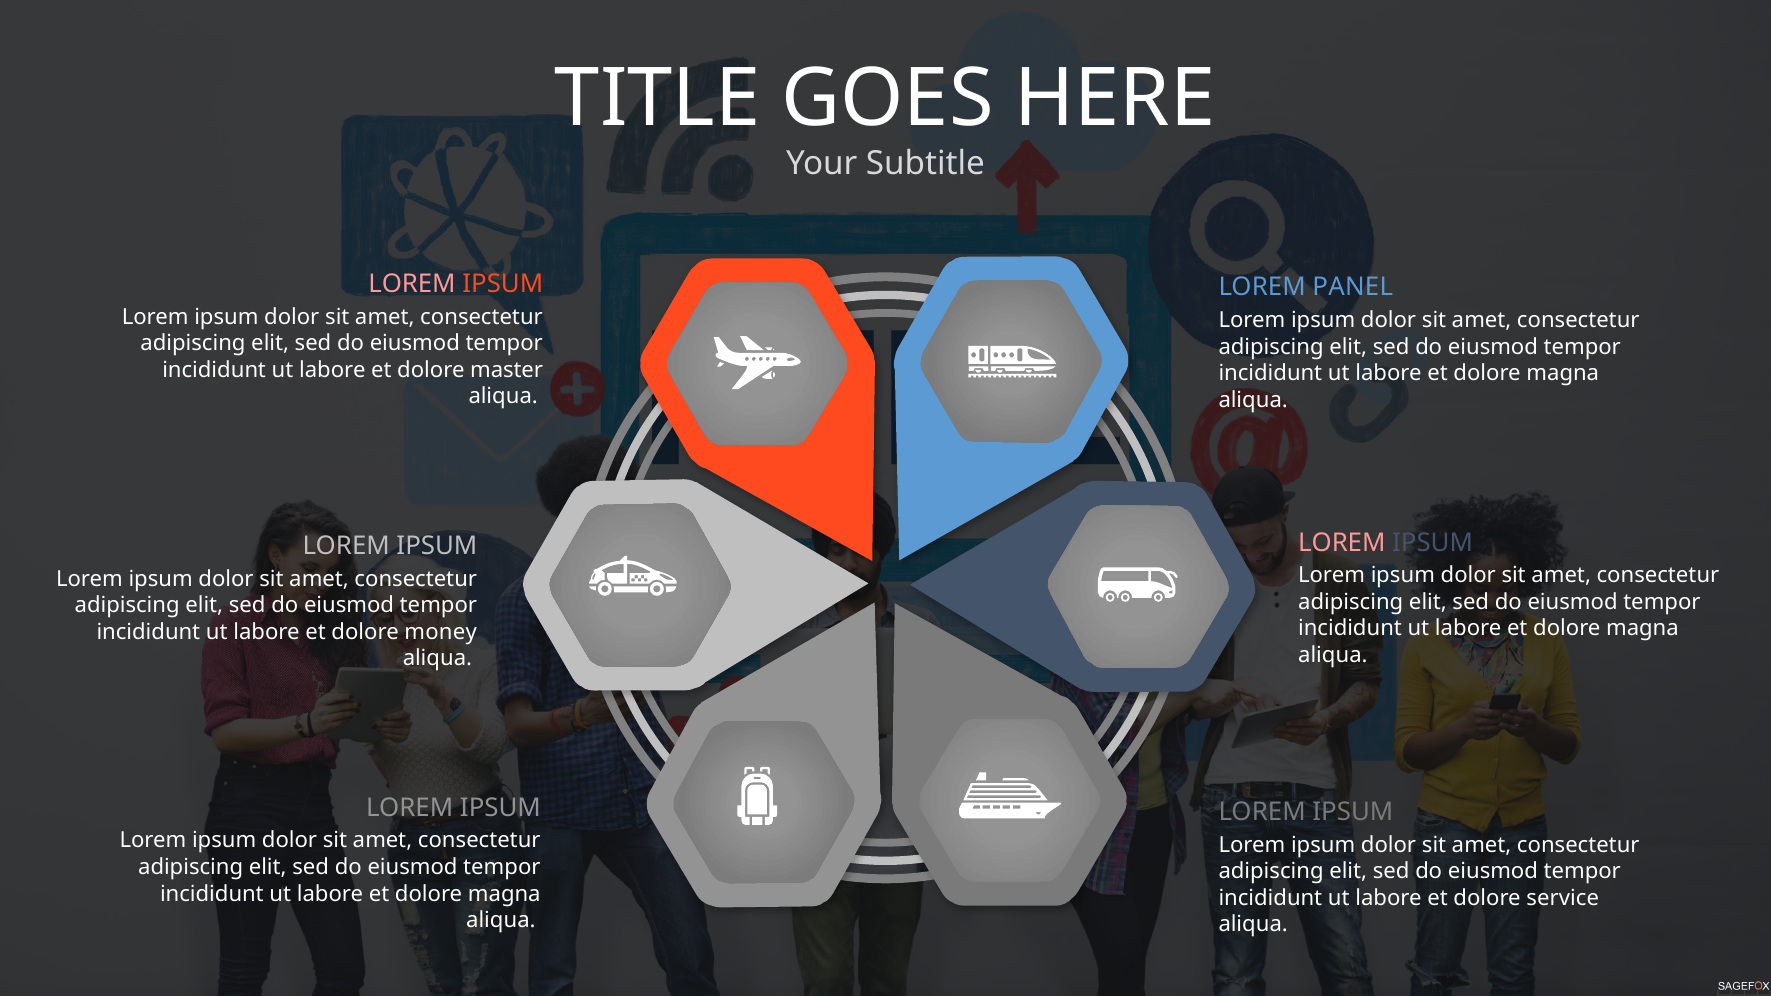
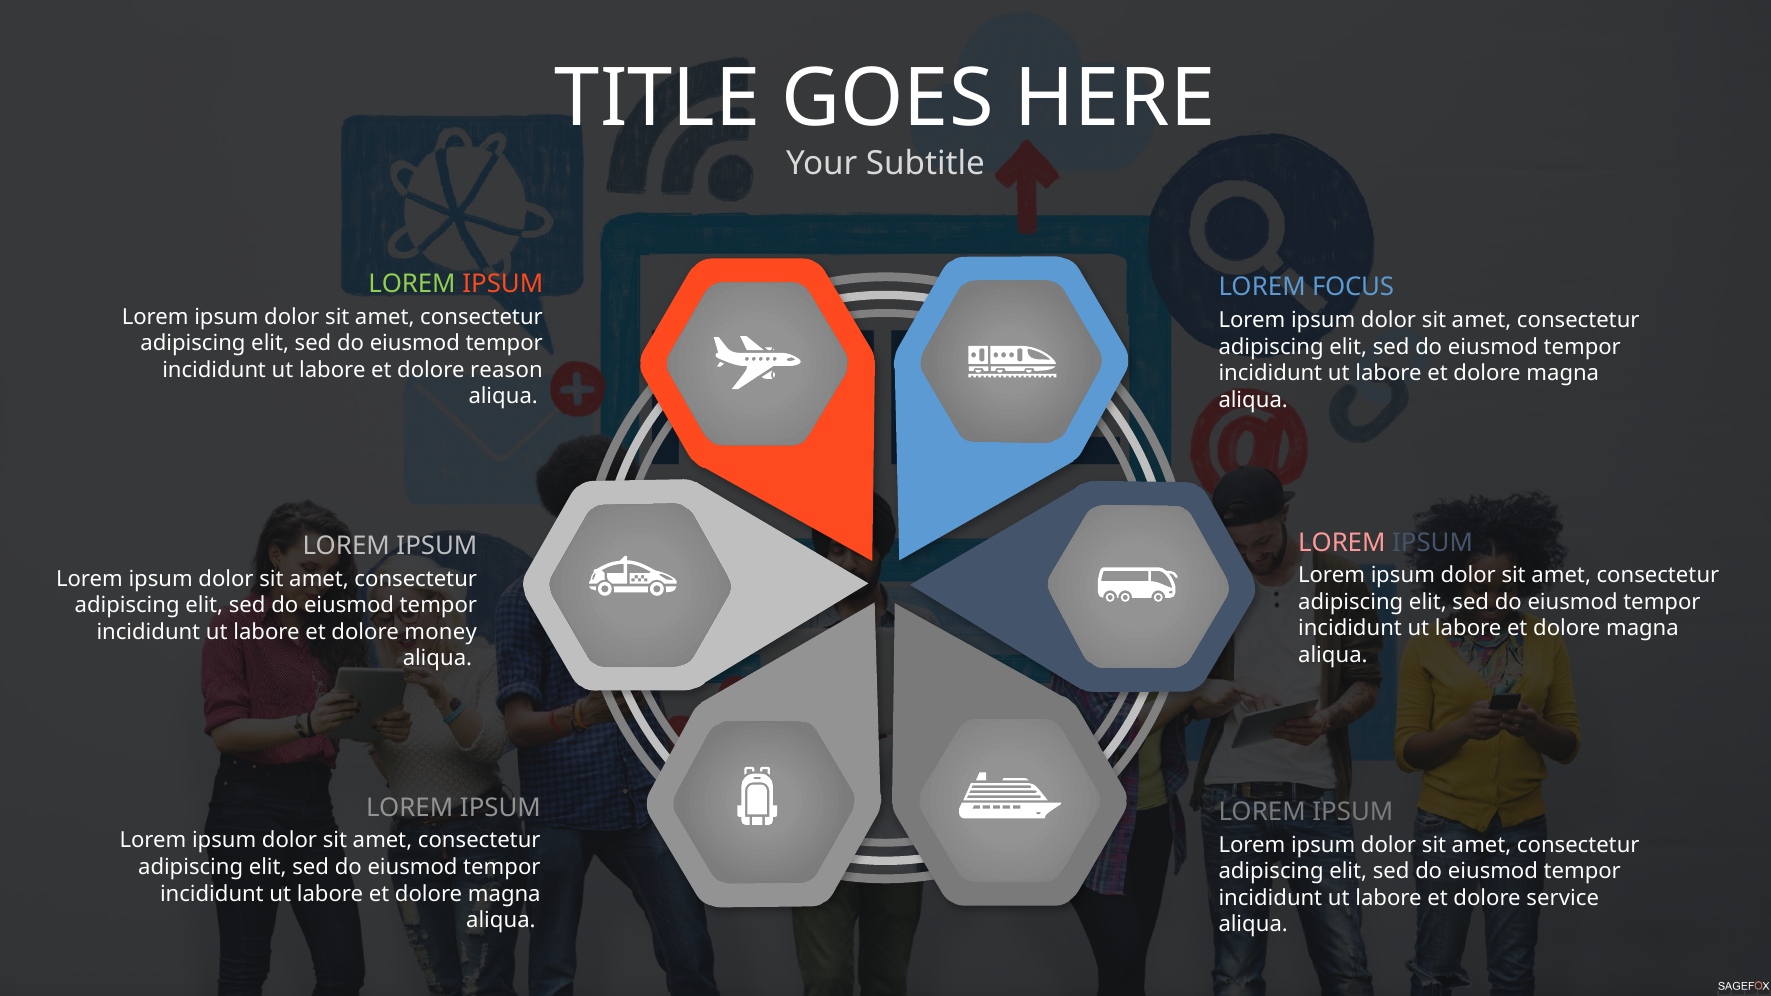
LOREM at (412, 284) colour: pink -> light green
PANEL: PANEL -> FOCUS
master: master -> reason
